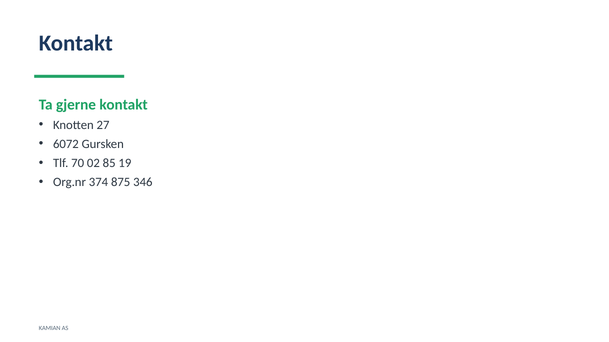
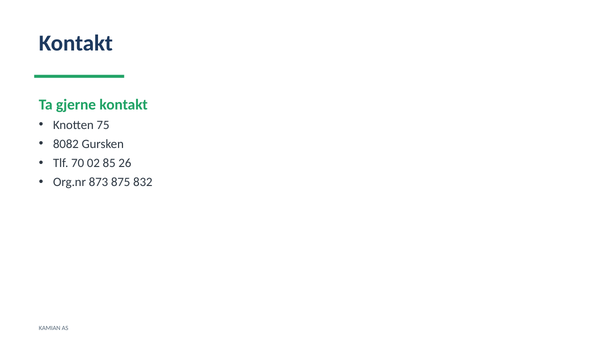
27: 27 -> 75
6072: 6072 -> 8082
19: 19 -> 26
374: 374 -> 873
346: 346 -> 832
